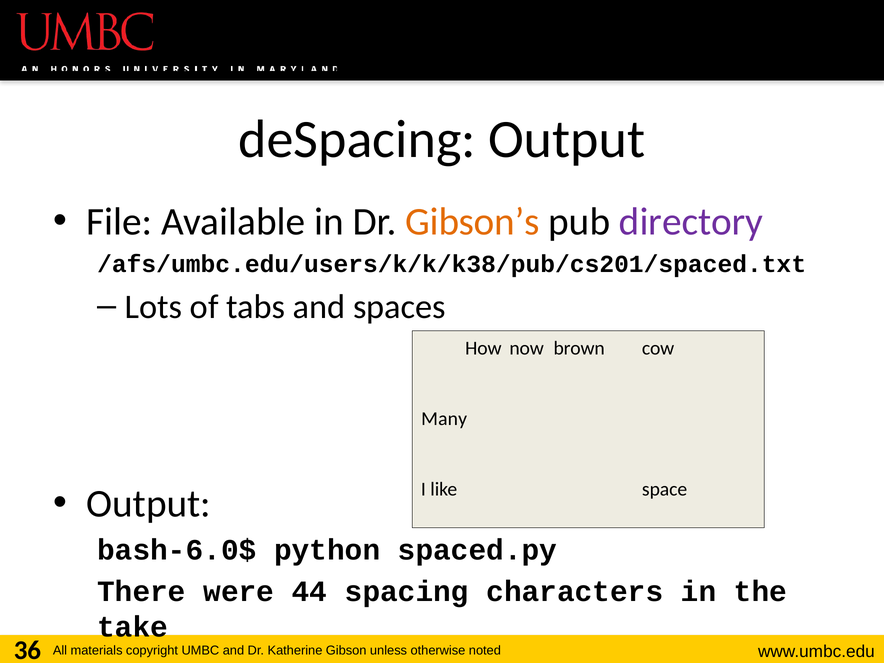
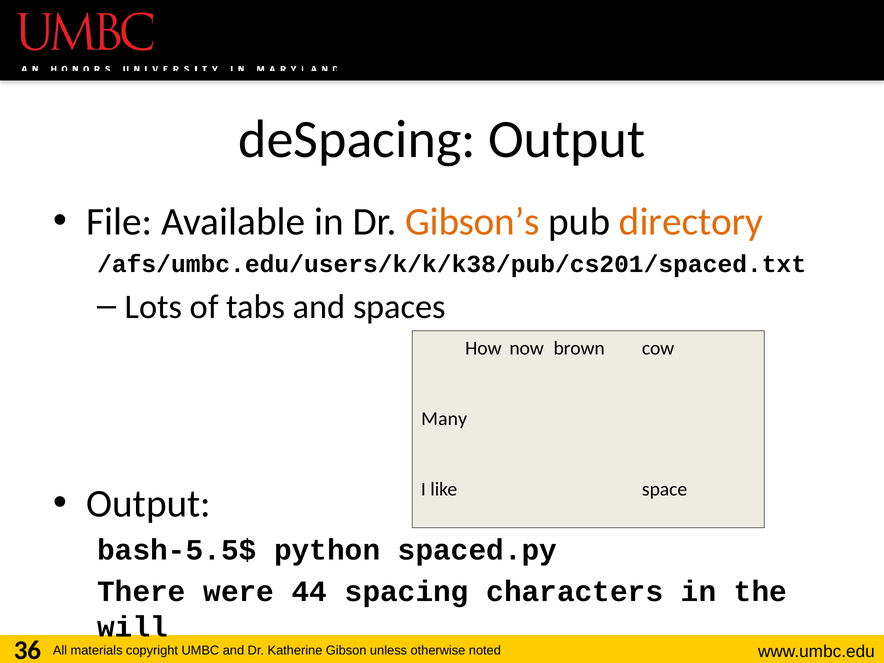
directory colour: purple -> orange
bash-6.0$: bash-6.0$ -> bash-5.5$
take: take -> will
